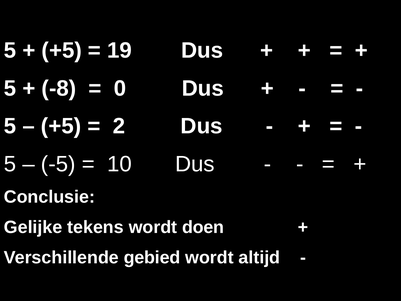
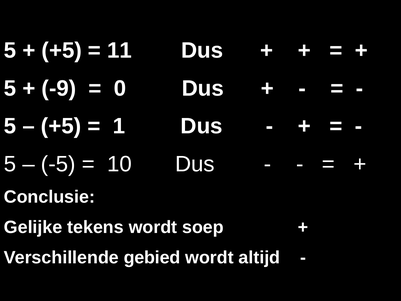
19: 19 -> 11
-8: -8 -> -9
2: 2 -> 1
doen: doen -> soep
